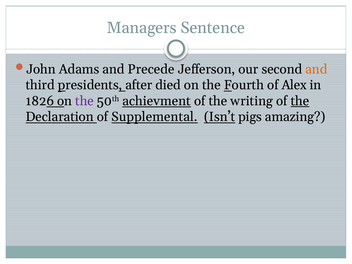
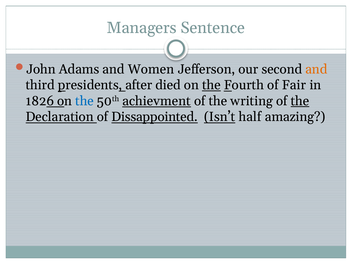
Precede: Precede -> Women
the at (211, 85) underline: none -> present
Alex: Alex -> Fair
the at (85, 101) colour: purple -> blue
Supplemental: Supplemental -> Dissappointed
pigs: pigs -> half
